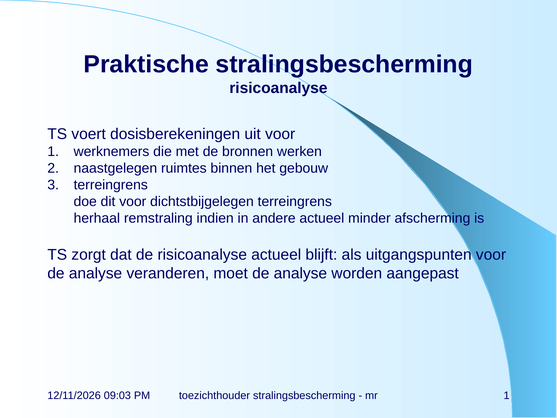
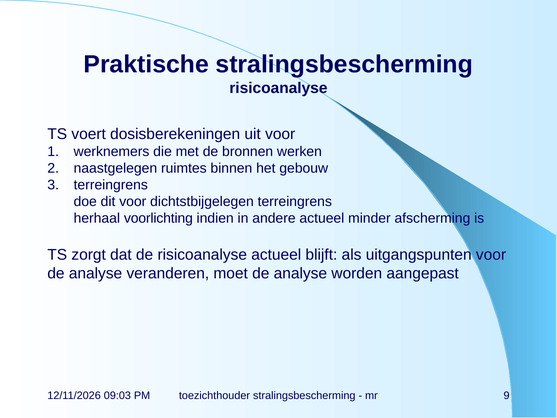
remstraling: remstraling -> voorlichting
mr 1: 1 -> 9
